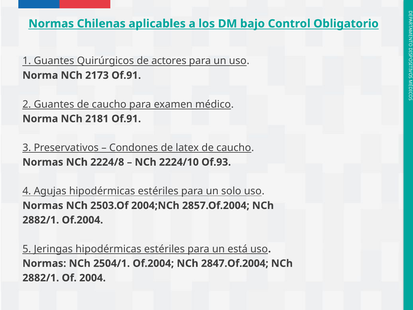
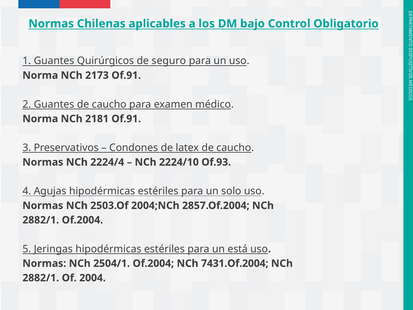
actores: actores -> seguro
2224/8: 2224/8 -> 2224/4
2847.Of.2004: 2847.Of.2004 -> 7431.Of.2004
